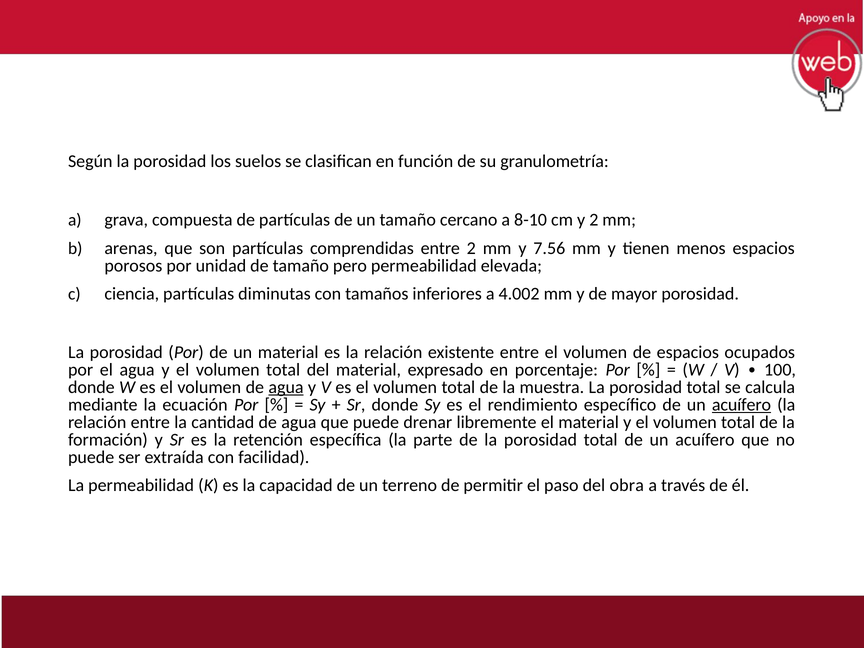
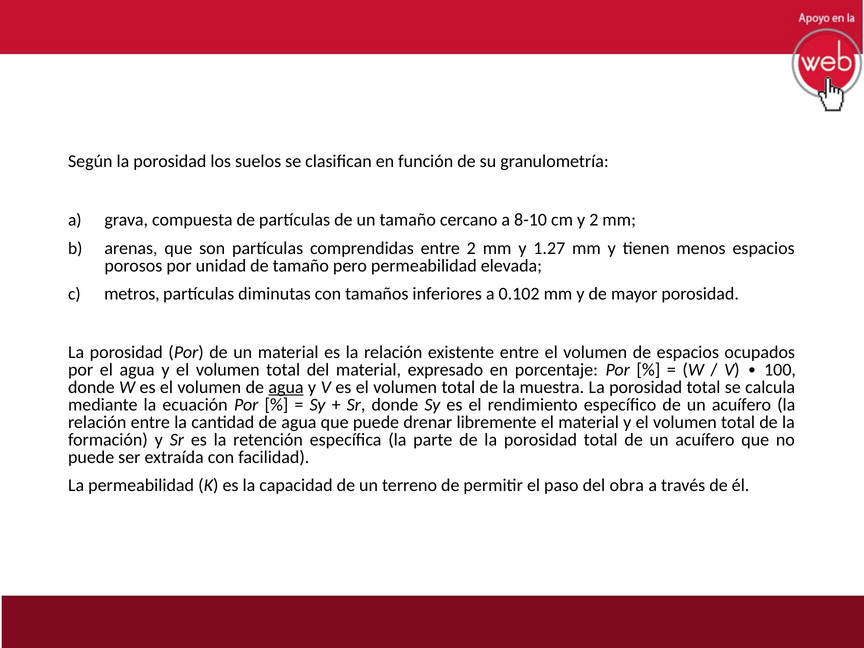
7.56: 7.56 -> 1.27
ciencia: ciencia -> metros
4.002: 4.002 -> 0.102
acuífero at (741, 405) underline: present -> none
